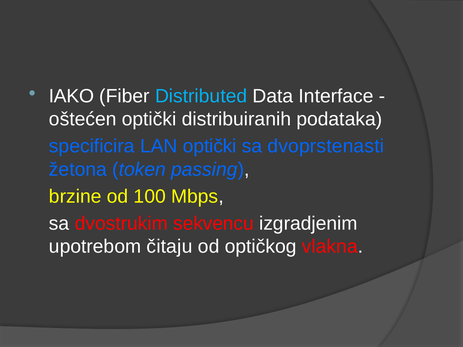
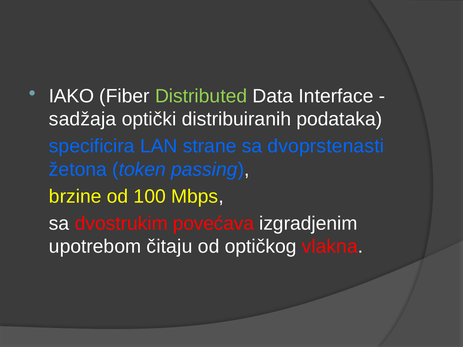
Distributed colour: light blue -> light green
oštećen: oštećen -> sadžaja
LAN optički: optički -> strane
sekvencu: sekvencu -> povećava
